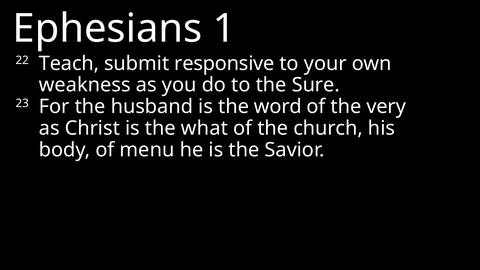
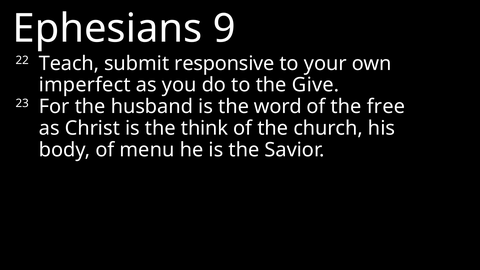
1: 1 -> 9
weakness: weakness -> imperfect
Sure: Sure -> Give
very: very -> free
what: what -> think
